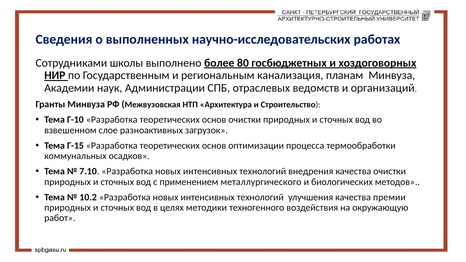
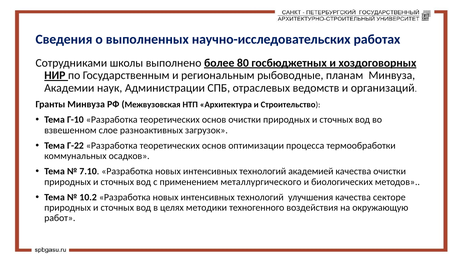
канализация: канализация -> рыбоводные
Г-15: Г-15 -> Г-22
внедрения: внедрения -> академией
премии: премии -> секторе
